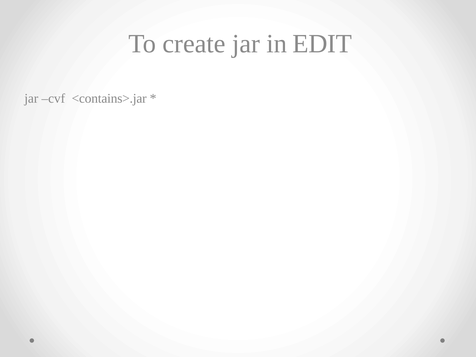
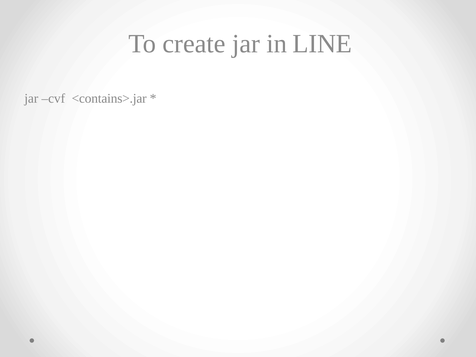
EDIT: EDIT -> LINE
